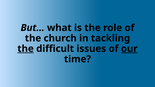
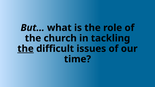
our underline: present -> none
